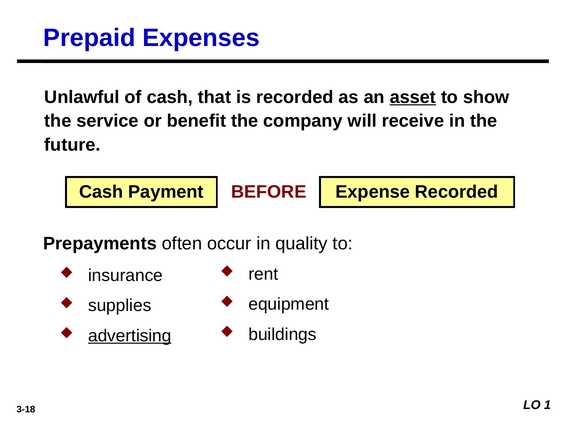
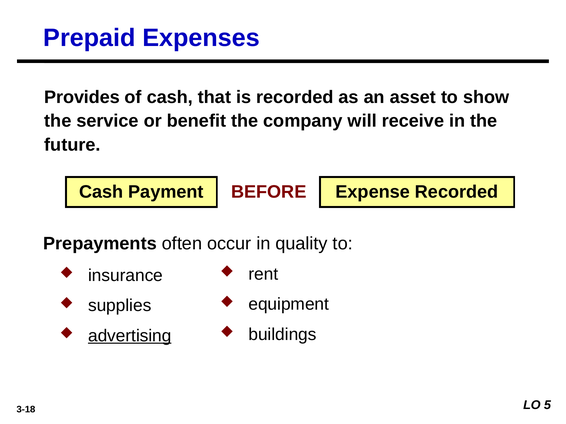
Unlawful: Unlawful -> Provides
asset underline: present -> none
1: 1 -> 5
